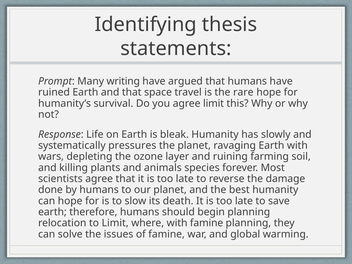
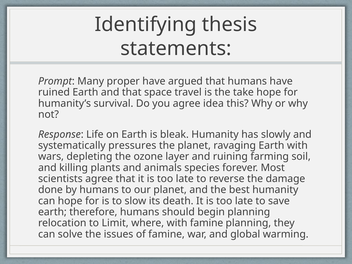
writing: writing -> proper
rare: rare -> take
agree limit: limit -> idea
